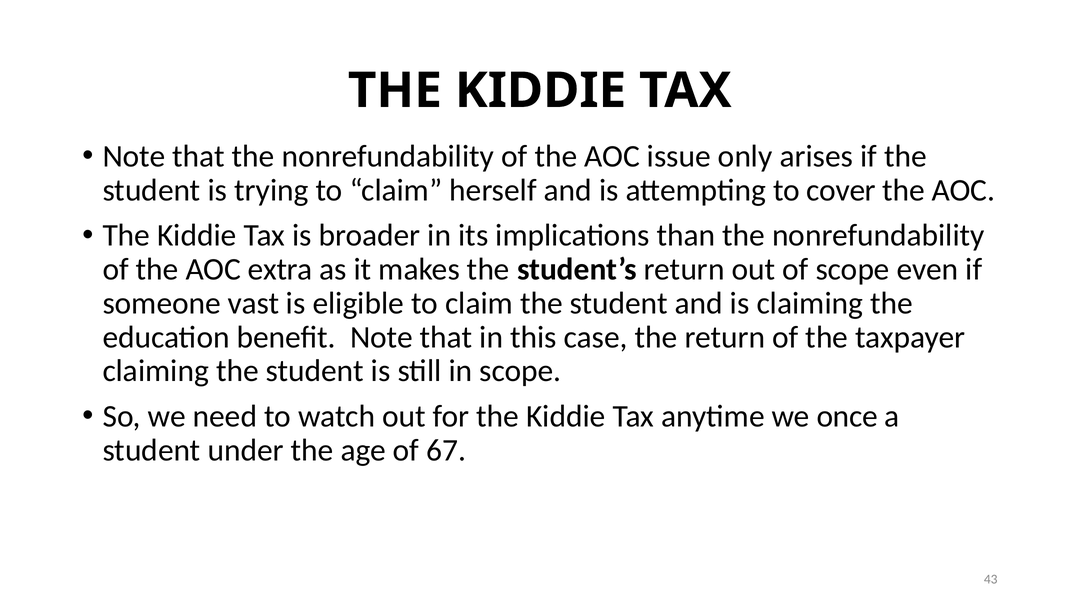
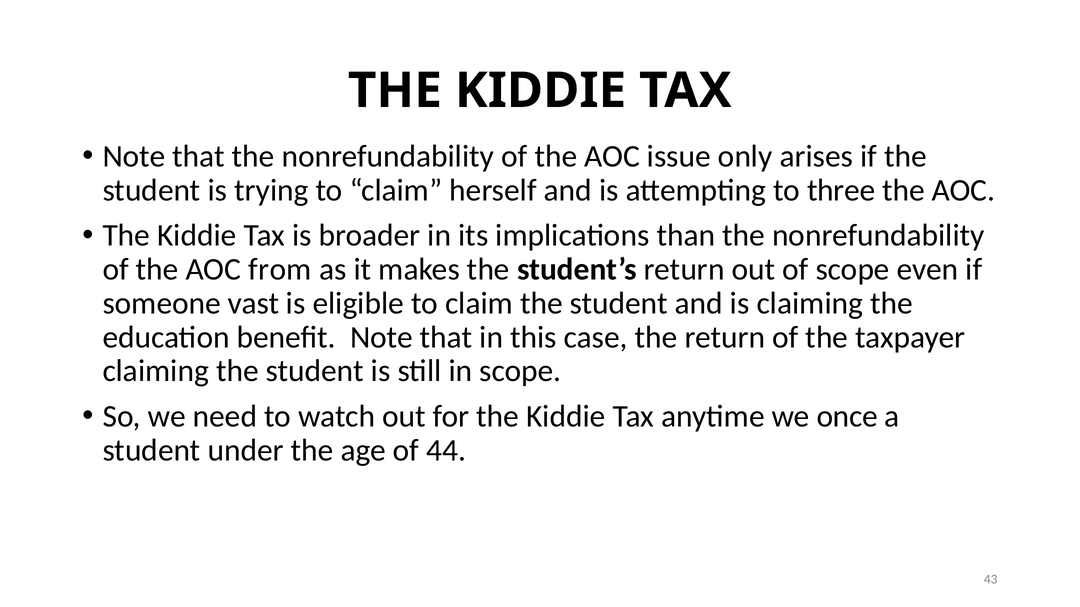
cover: cover -> three
extra: extra -> from
67: 67 -> 44
